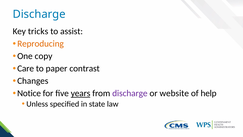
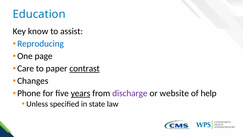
Discharge at (39, 14): Discharge -> Education
tricks: tricks -> know
Reproducing colour: orange -> blue
copy: copy -> page
contrast underline: none -> present
Notice: Notice -> Phone
